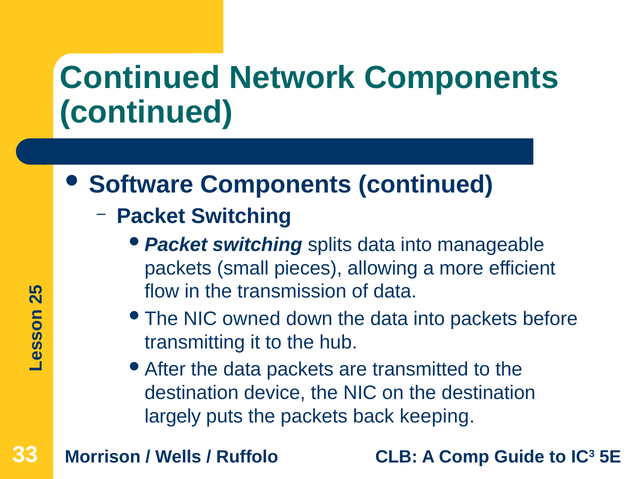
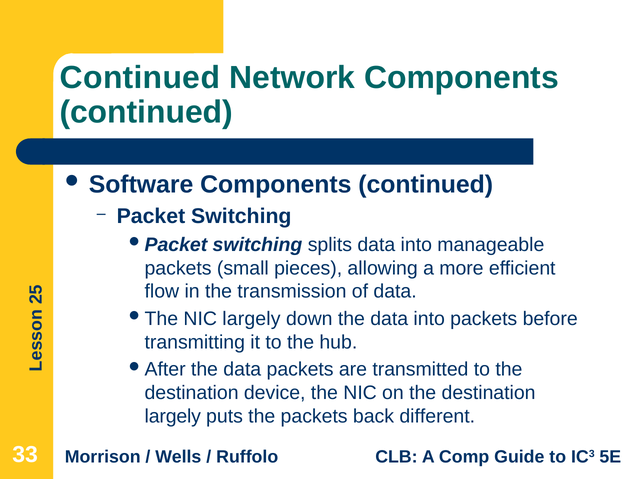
NIC owned: owned -> largely
keeping: keeping -> different
